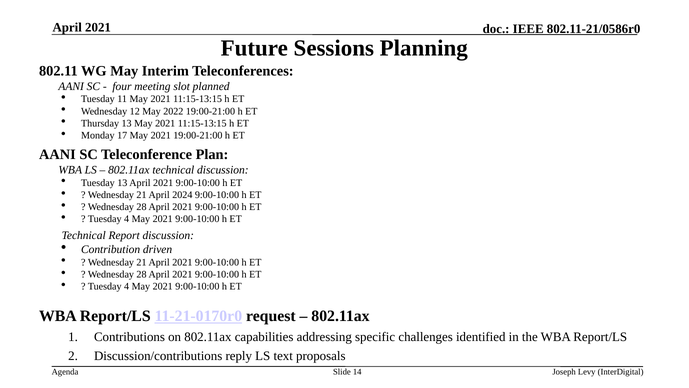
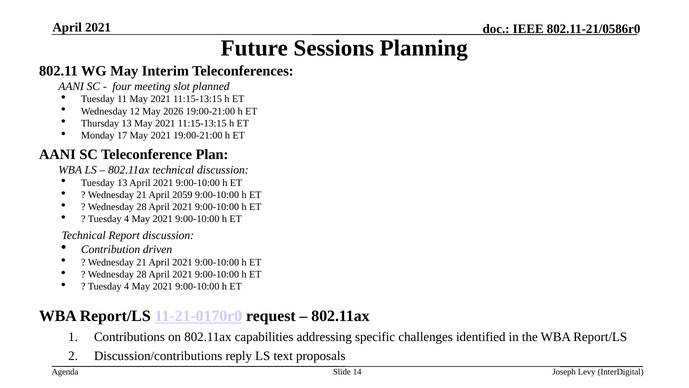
2022: 2022 -> 2026
2024: 2024 -> 2059
